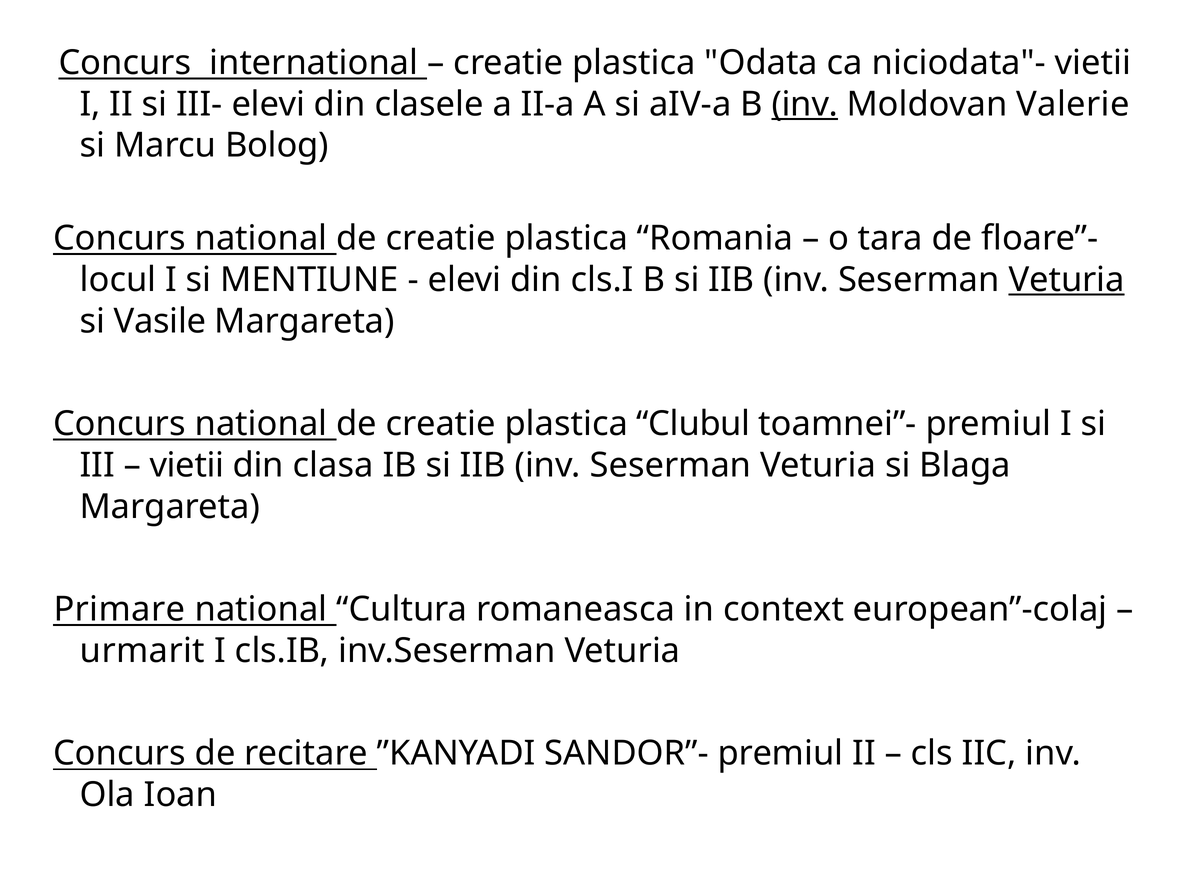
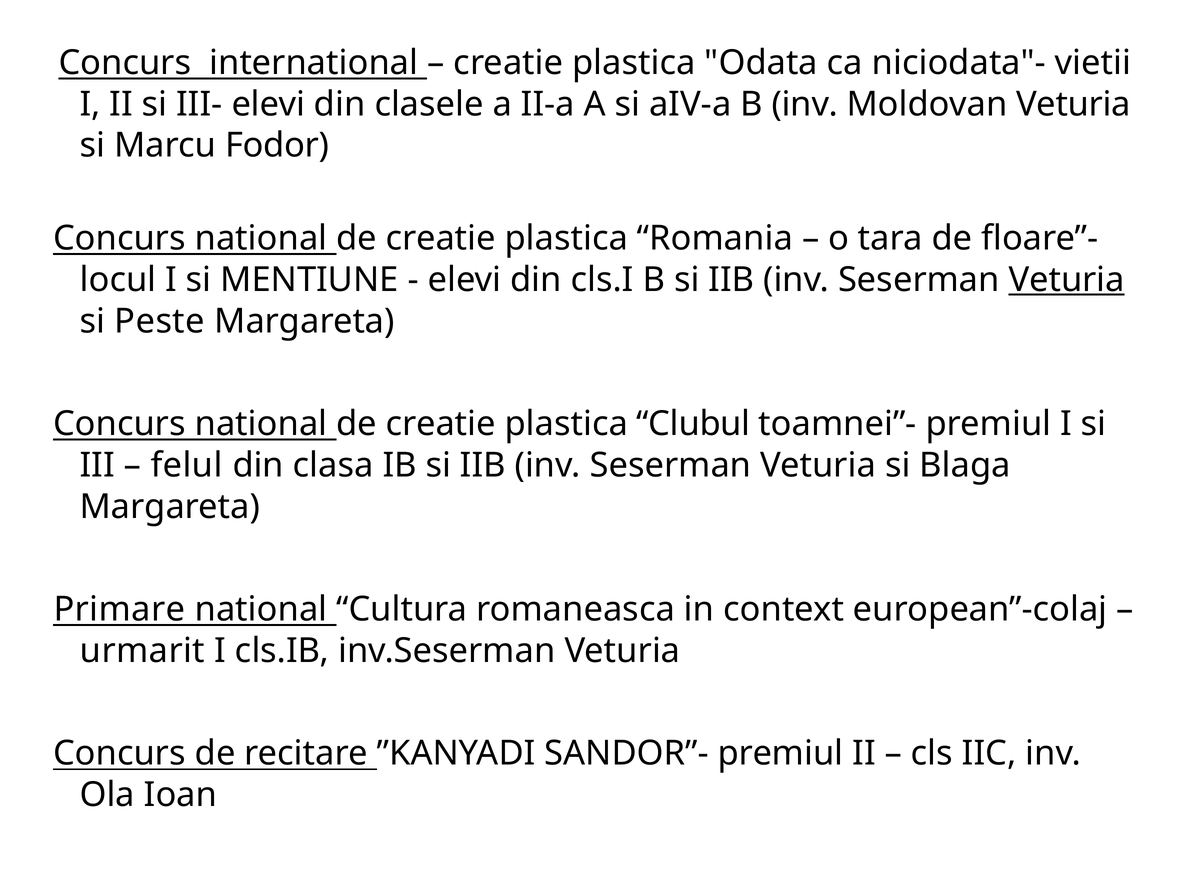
inv at (805, 104) underline: present -> none
Moldovan Valerie: Valerie -> Veturia
Bolog: Bolog -> Fodor
Vasile: Vasile -> Peste
vietii at (187, 465): vietii -> felul
